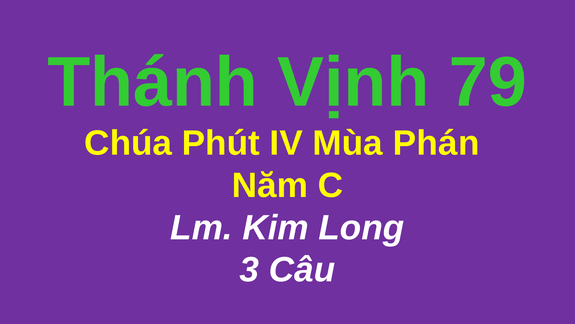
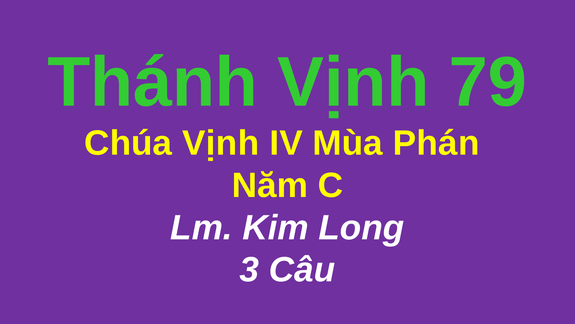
Chúa Phút: Phút -> Vịnh
